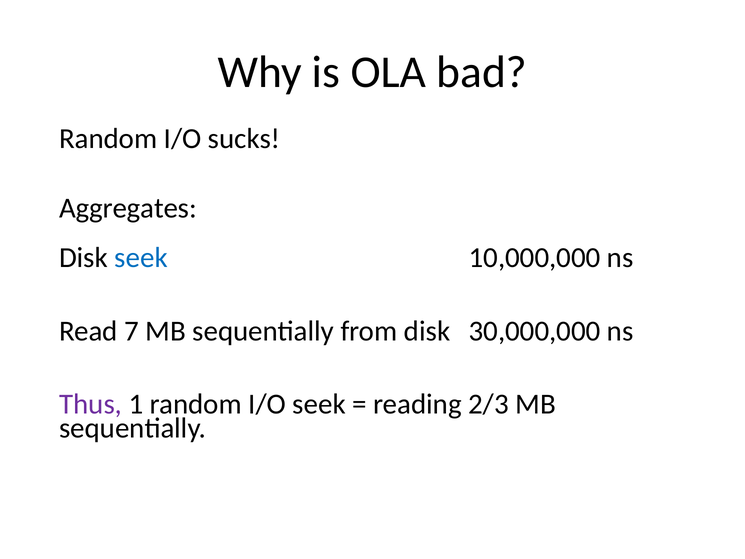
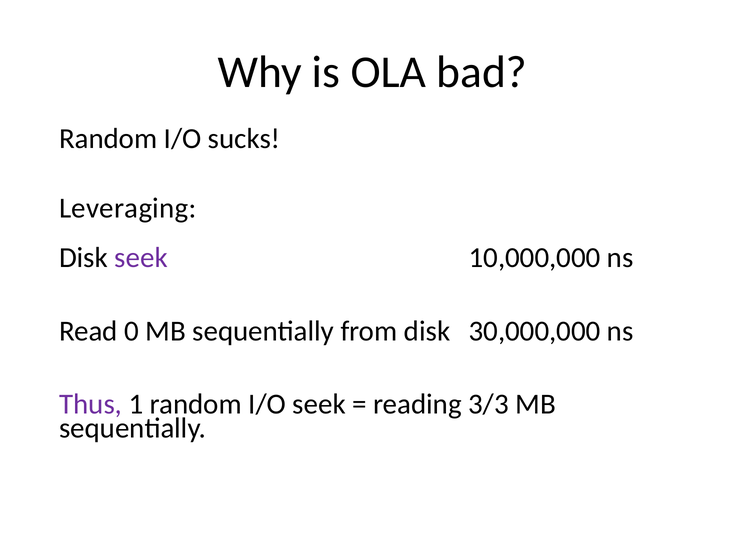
Aggregates: Aggregates -> Leveraging
seek at (141, 258) colour: blue -> purple
7: 7 -> 0
2/3: 2/3 -> 3/3
